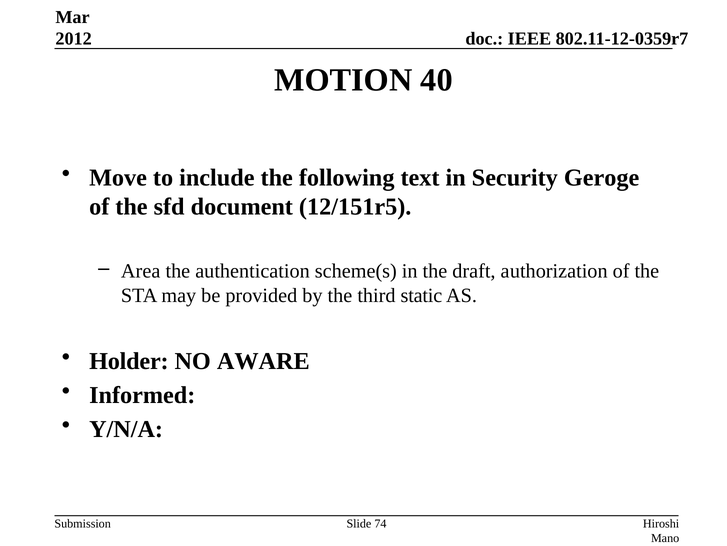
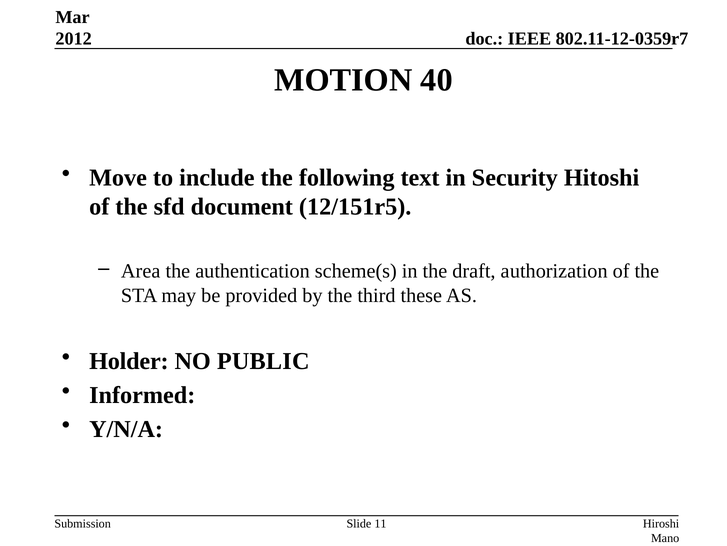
Geroge: Geroge -> Hitoshi
static: static -> these
AWARE: AWARE -> PUBLIC
74: 74 -> 11
